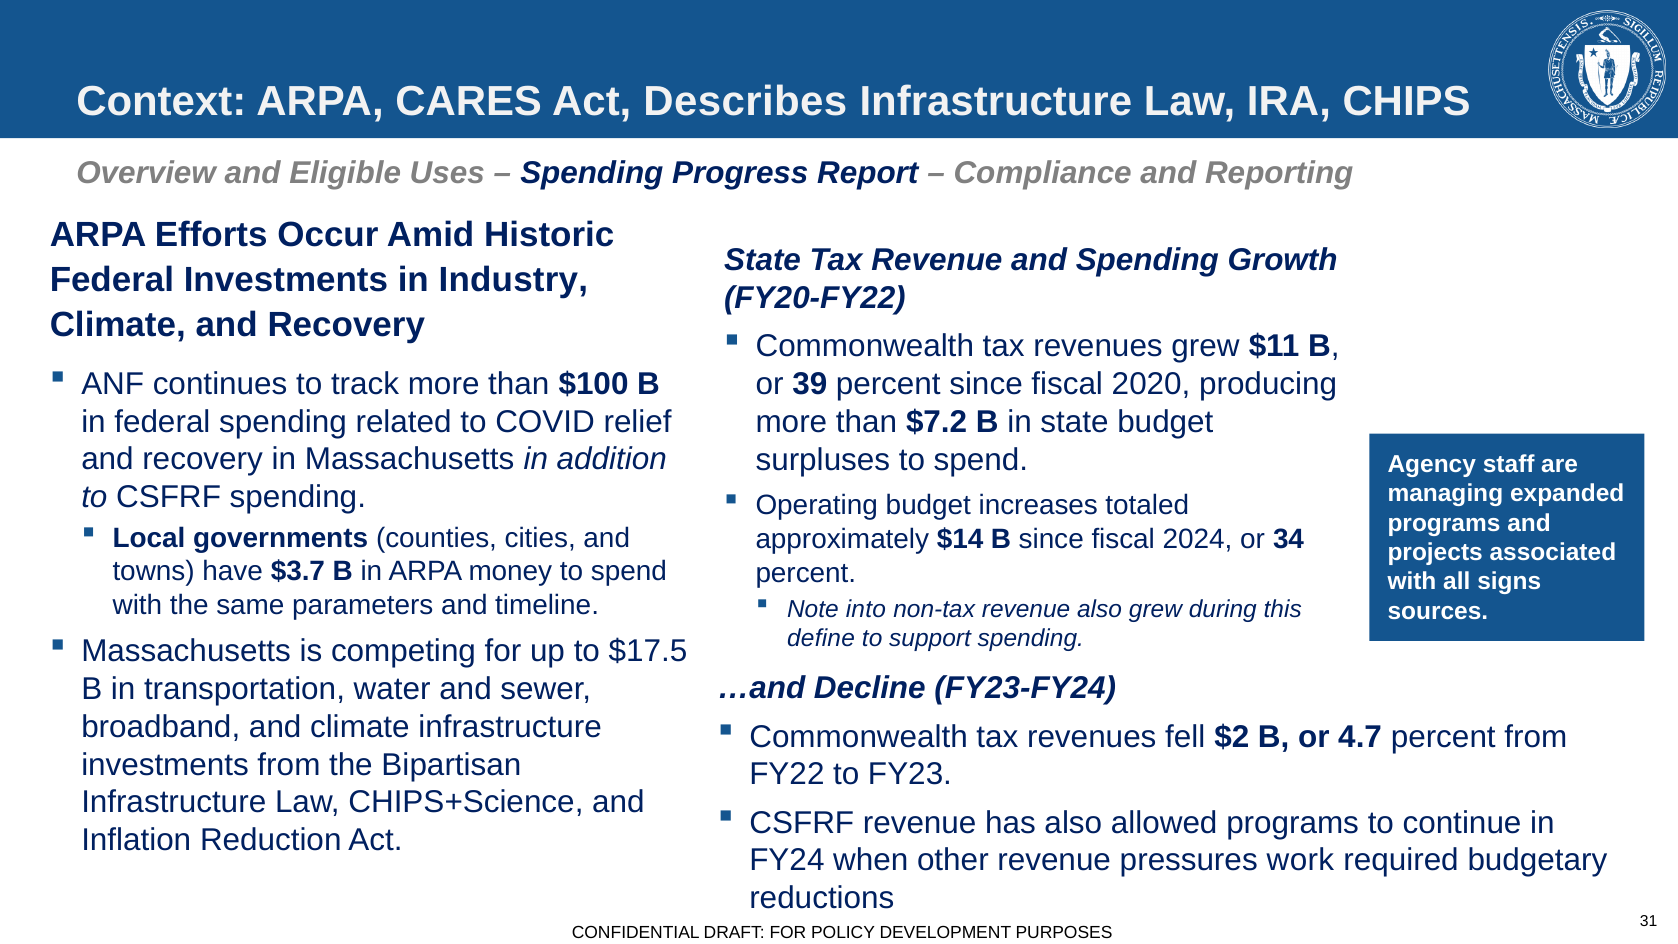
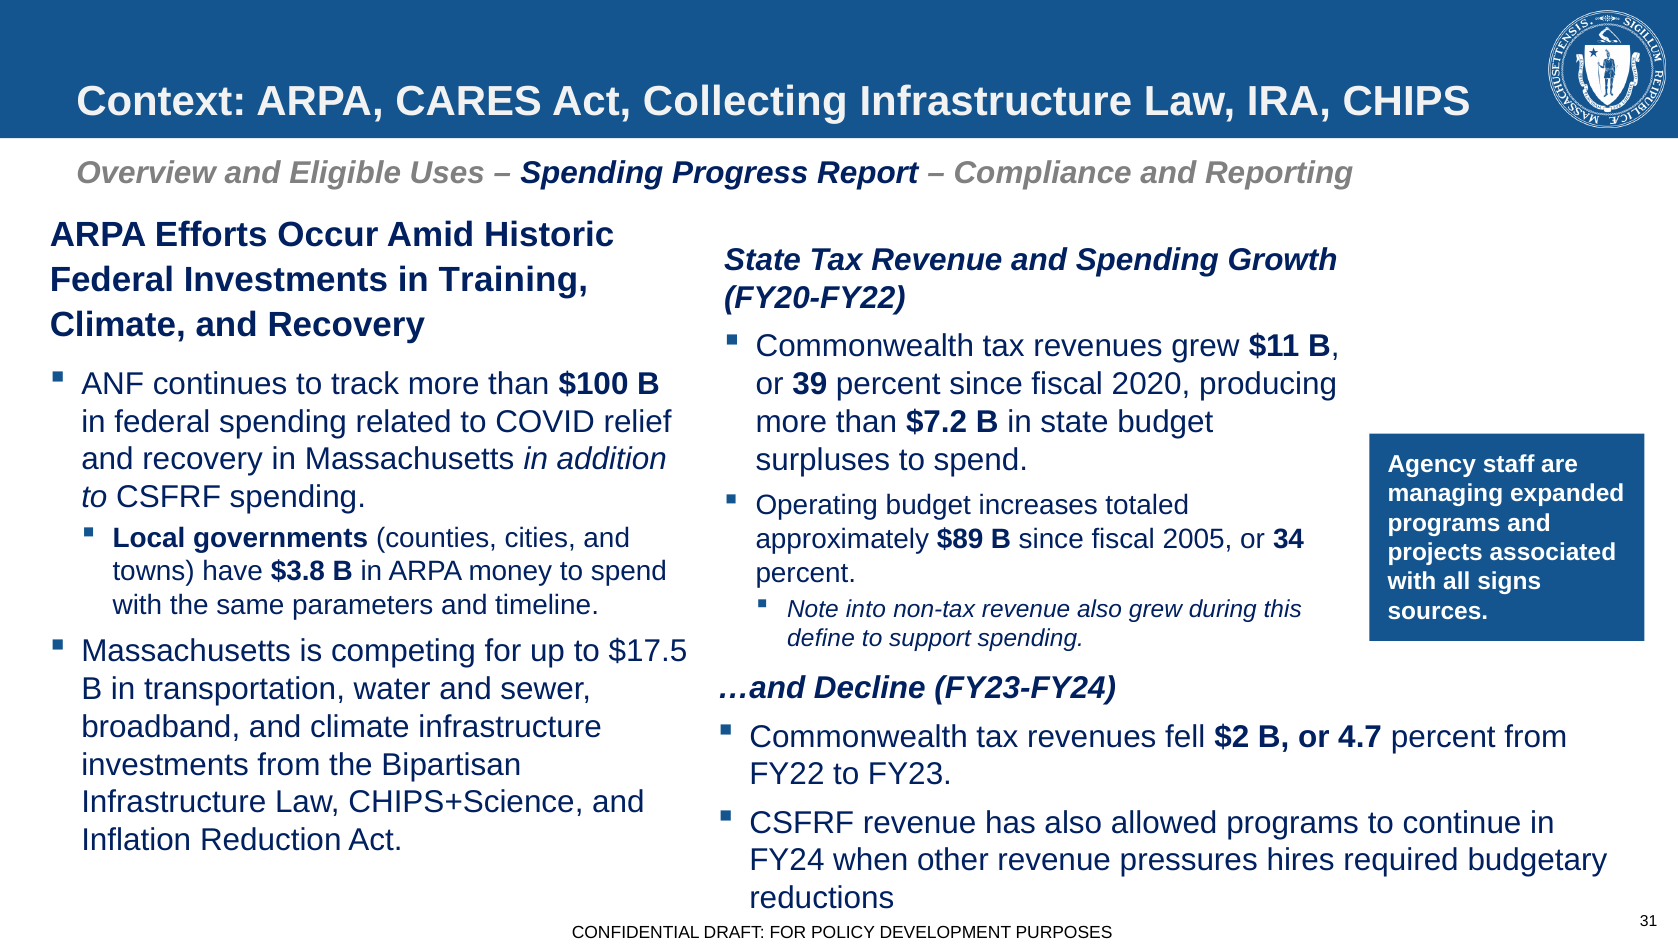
Describes: Describes -> Collecting
Industry: Industry -> Training
$14: $14 -> $89
2024: 2024 -> 2005
$3.7: $3.7 -> $3.8
work: work -> hires
